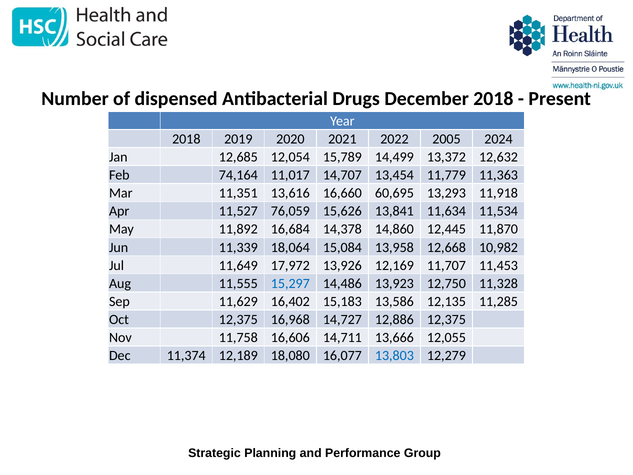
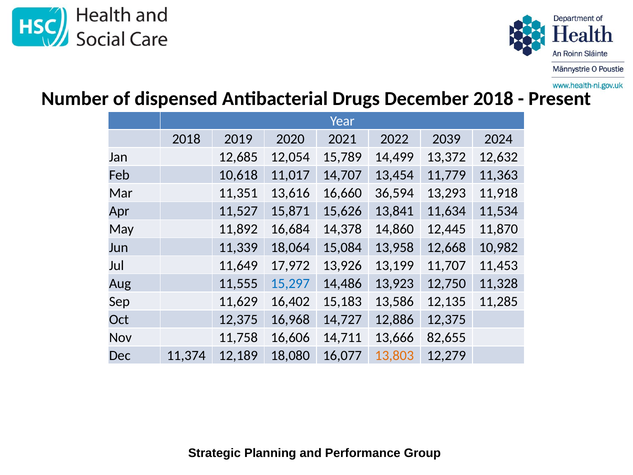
2005: 2005 -> 2039
74,164: 74,164 -> 10,618
60,695: 60,695 -> 36,594
76,059: 76,059 -> 15,871
12,169: 12,169 -> 13,199
12,055: 12,055 -> 82,655
13,803 colour: blue -> orange
